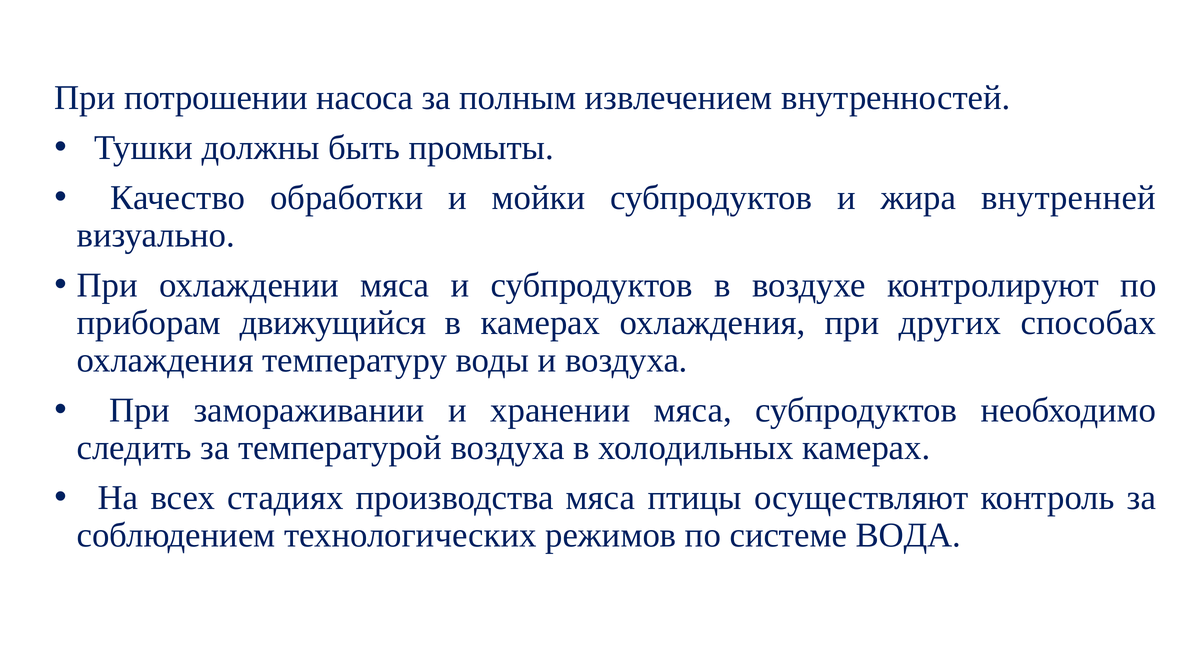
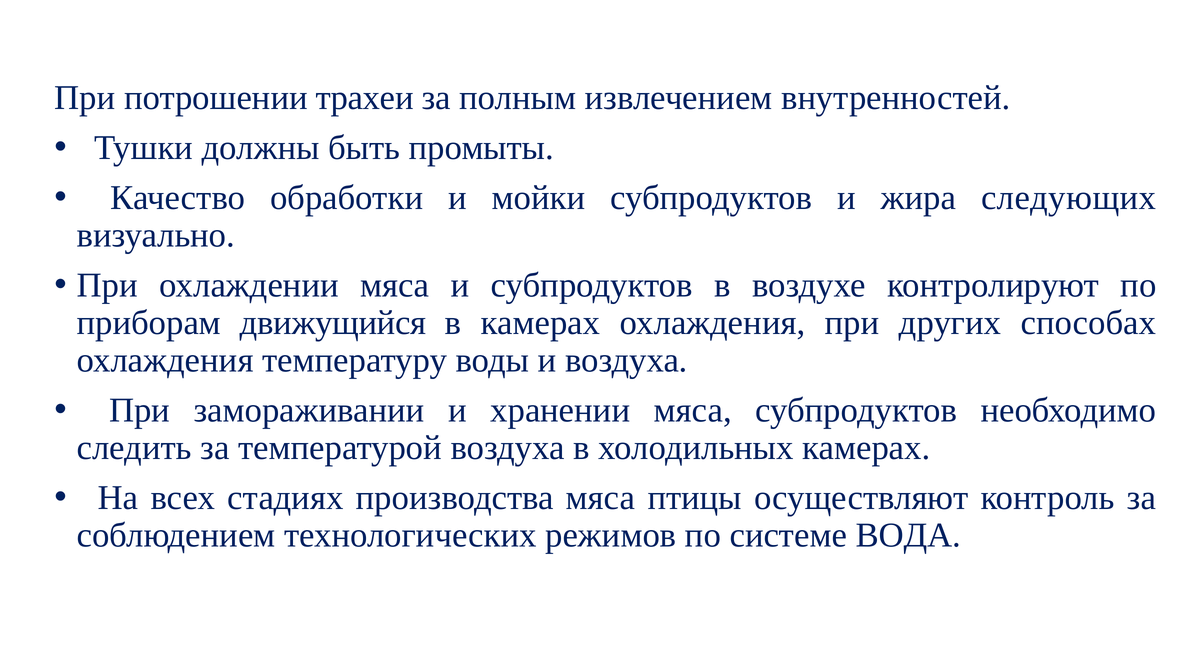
насоса: насоса -> трахеи
внутренней: внутренней -> следующих
